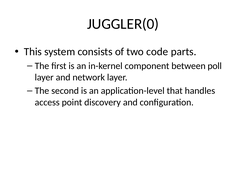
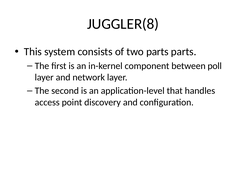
JUGGLER(0: JUGGLER(0 -> JUGGLER(8
two code: code -> parts
